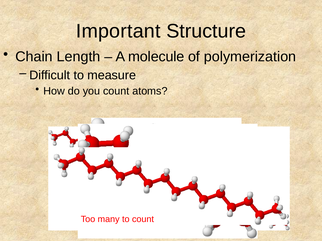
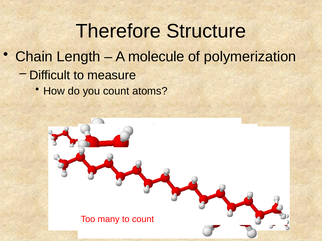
Important: Important -> Therefore
